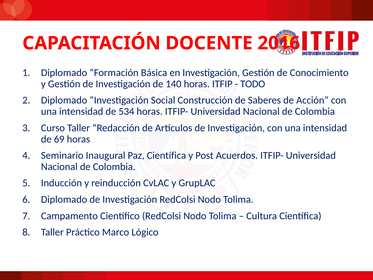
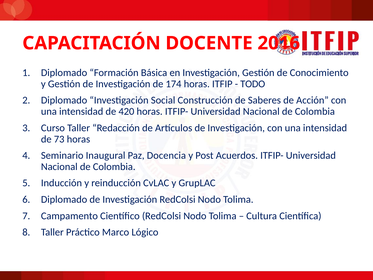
140: 140 -> 174
534: 534 -> 420
69: 69 -> 73
Paz Científica: Científica -> Docencia
